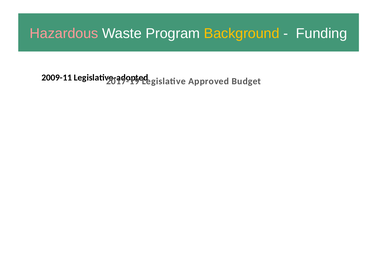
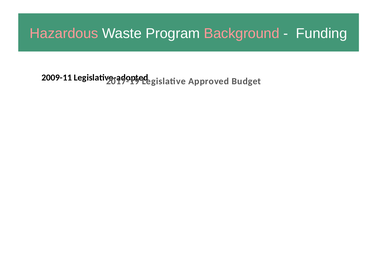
Background colour: yellow -> pink
